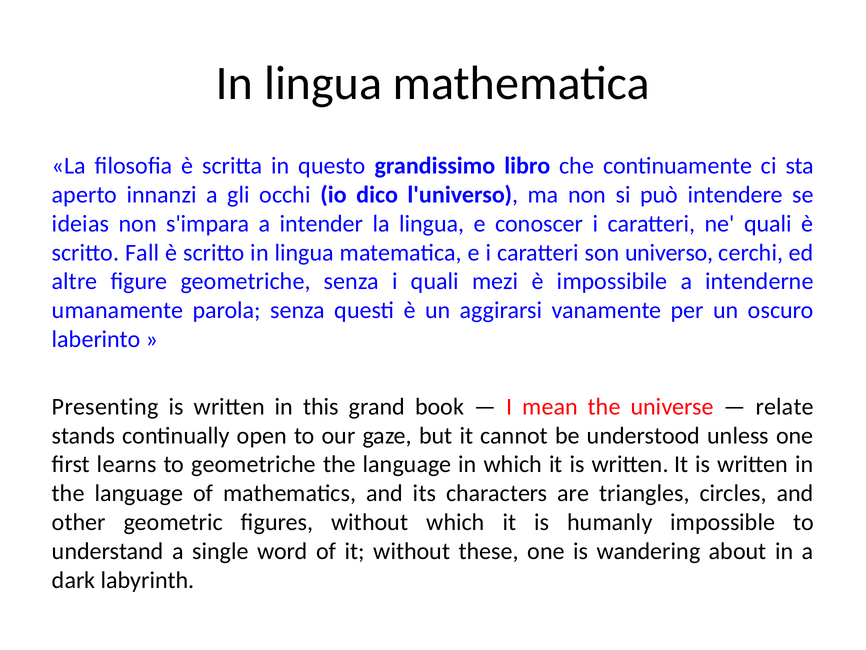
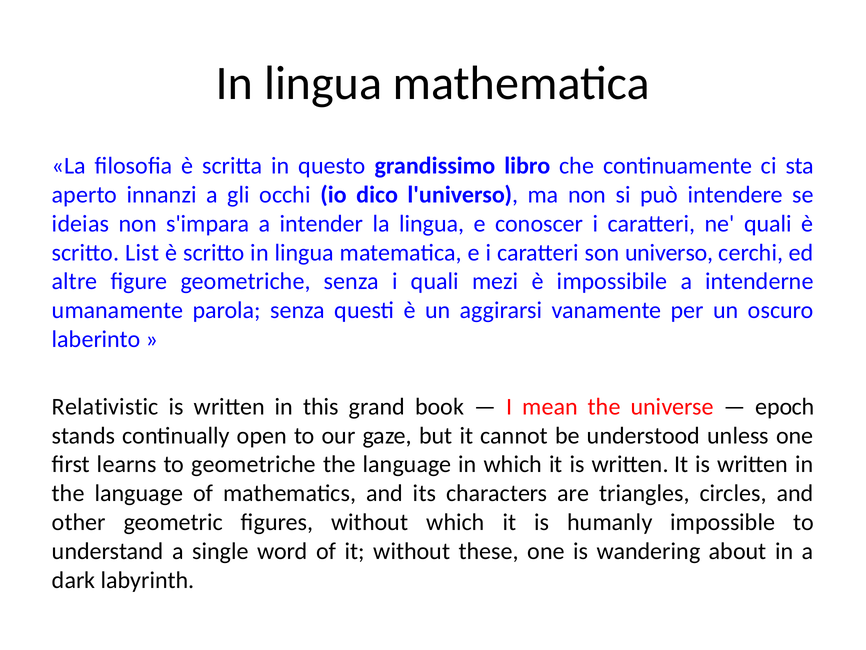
Fall: Fall -> List
Presenting: Presenting -> Relativistic
relate: relate -> epoch
